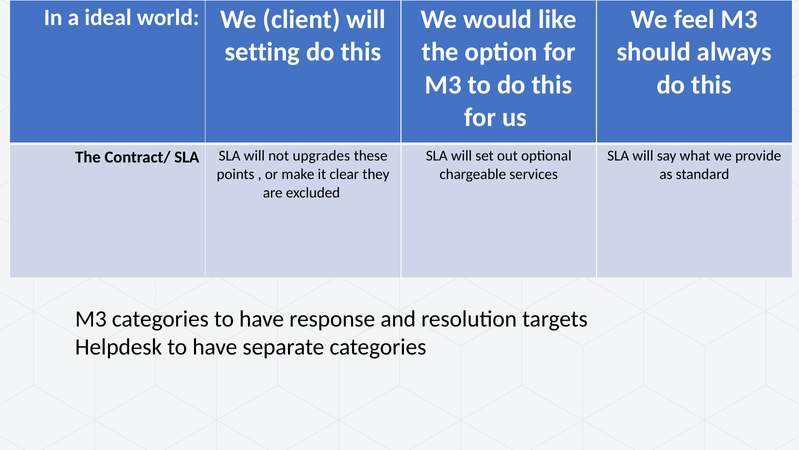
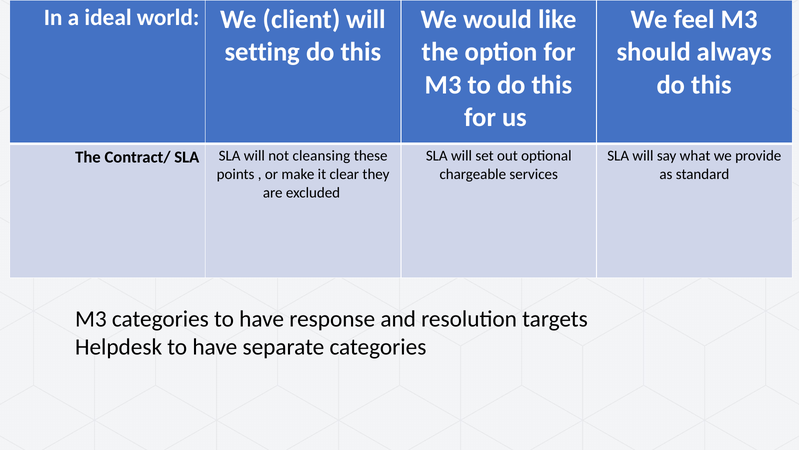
upgrades: upgrades -> cleansing
